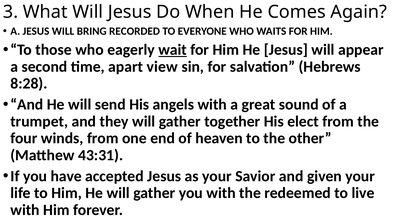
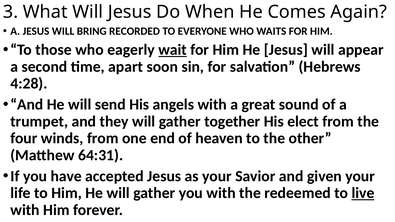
view: view -> soon
8:28: 8:28 -> 4:28
43:31: 43:31 -> 64:31
live underline: none -> present
